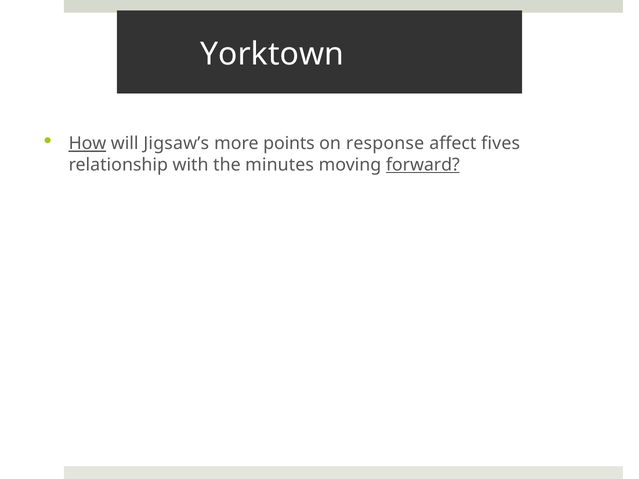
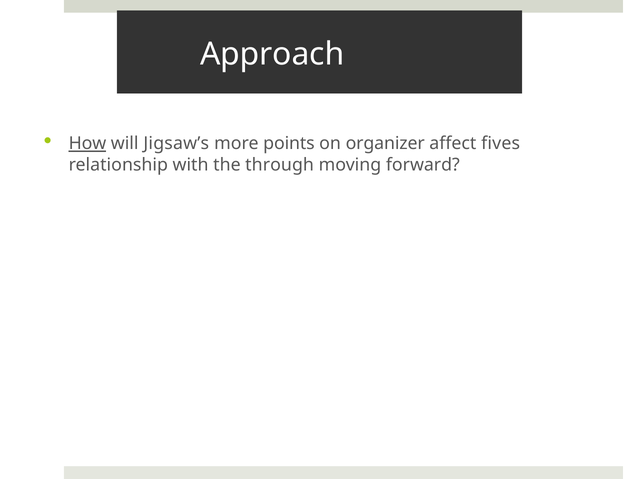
Yorktown: Yorktown -> Approach
response: response -> organizer
minutes: minutes -> through
forward underline: present -> none
